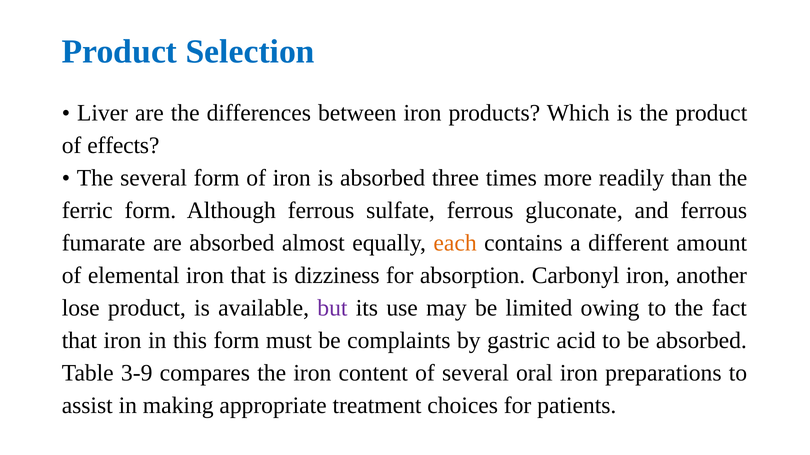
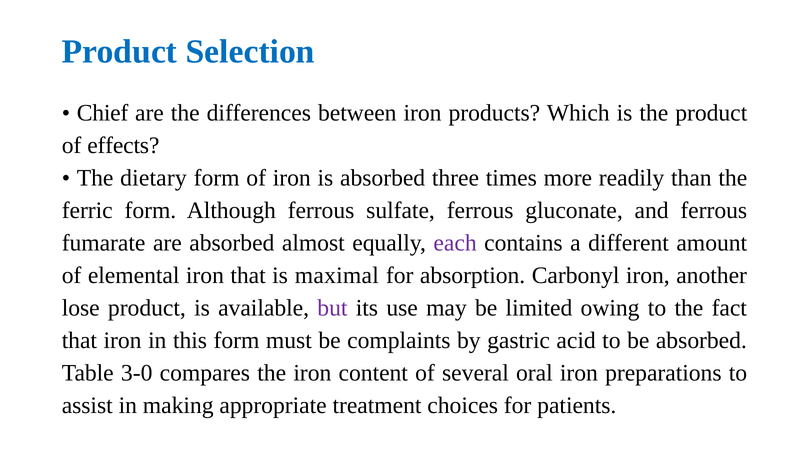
Liver: Liver -> Chief
The several: several -> dietary
each colour: orange -> purple
dizziness: dizziness -> maximal
3-9: 3-9 -> 3-0
